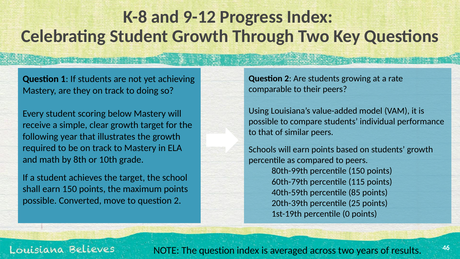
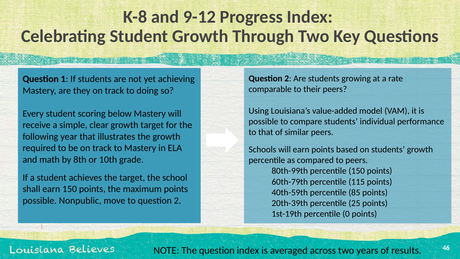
Converted: Converted -> Nonpublic
